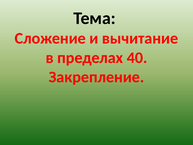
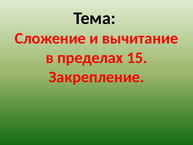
40: 40 -> 15
